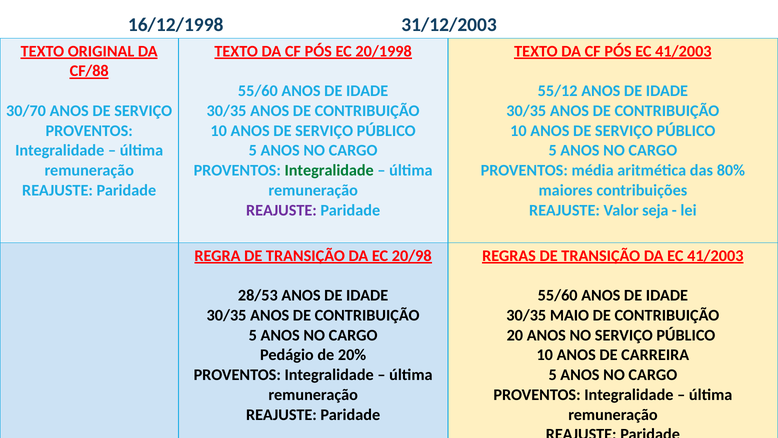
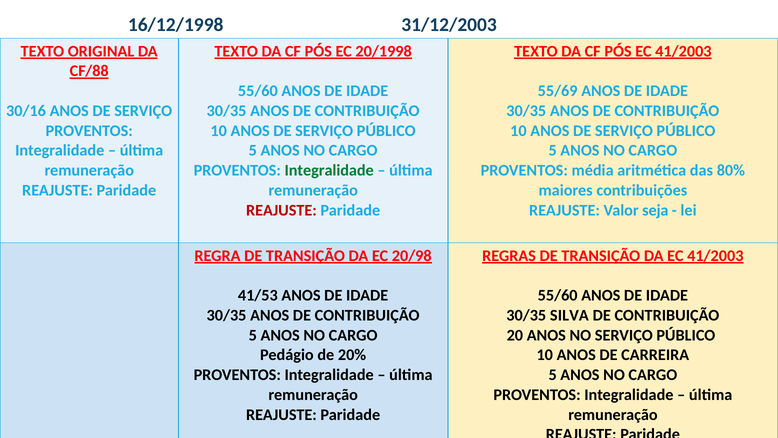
55/12: 55/12 -> 55/69
30/70: 30/70 -> 30/16
REAJUSTE at (281, 210) colour: purple -> red
28/53: 28/53 -> 41/53
MAIO: MAIO -> SILVA
